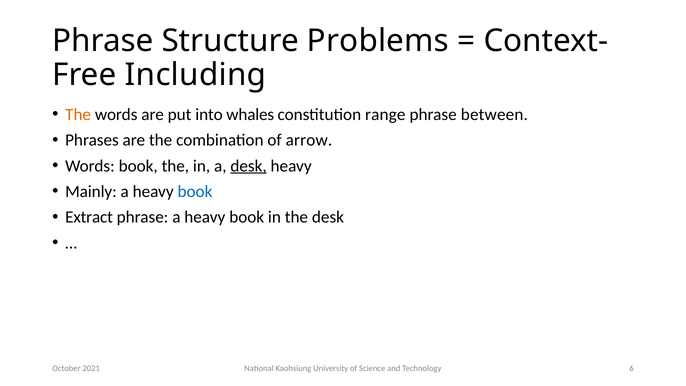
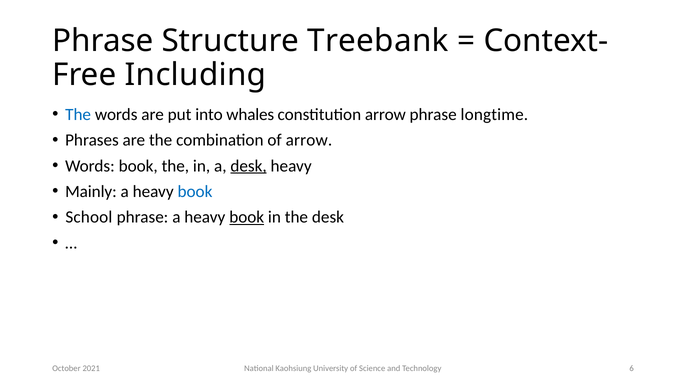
Problems: Problems -> Treebank
The at (78, 114) colour: orange -> blue
constitution range: range -> arrow
between: between -> longtime
Extract: Extract -> School
book at (247, 217) underline: none -> present
